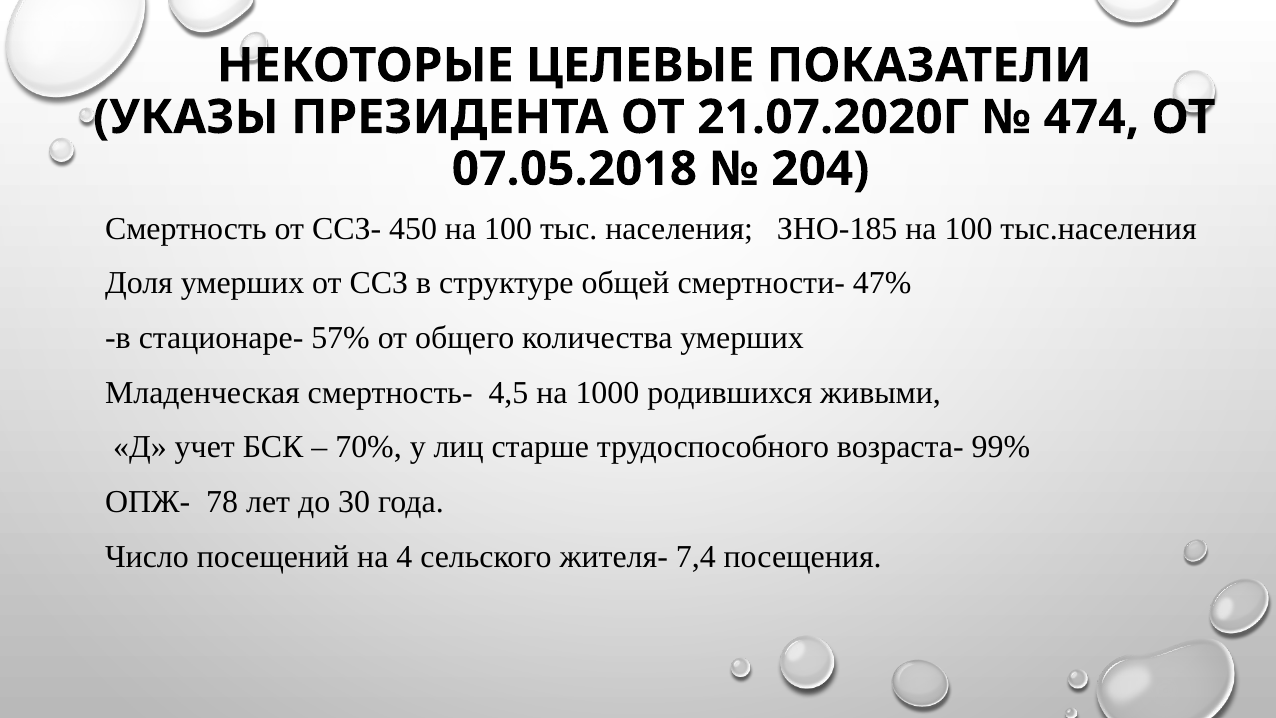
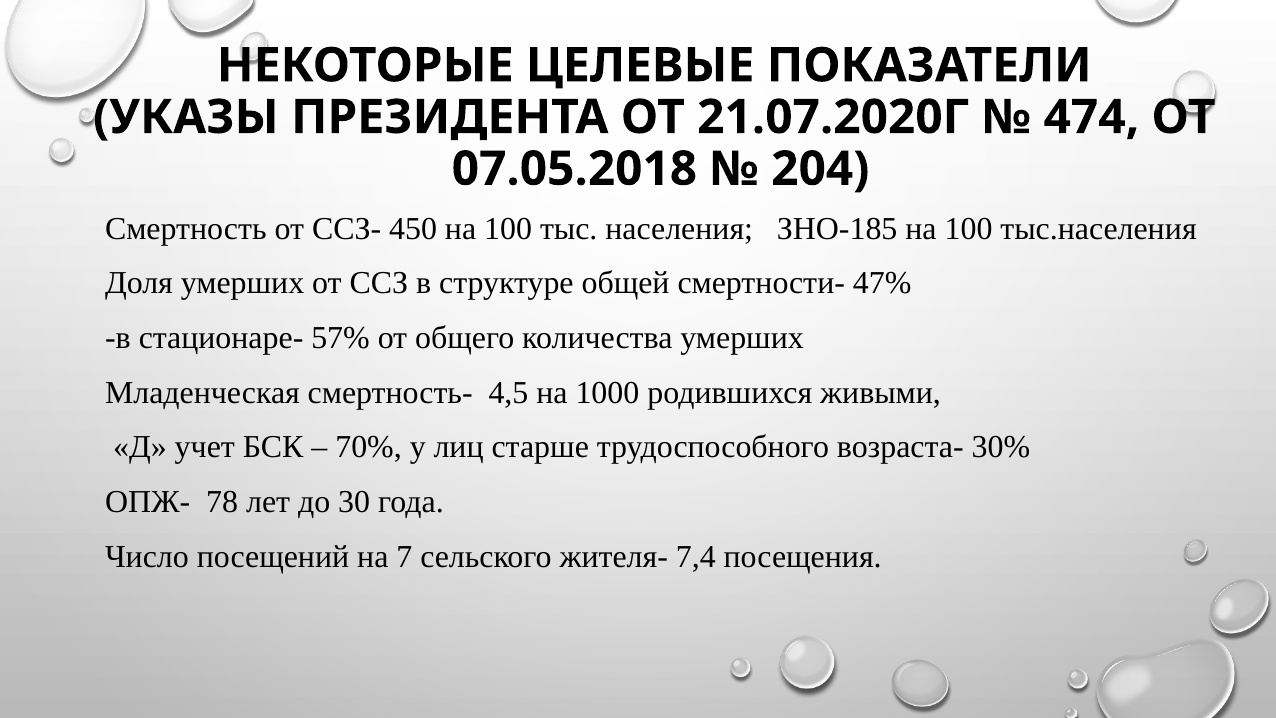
99%: 99% -> 30%
4: 4 -> 7
